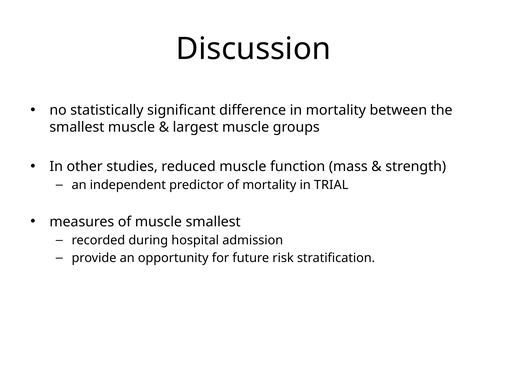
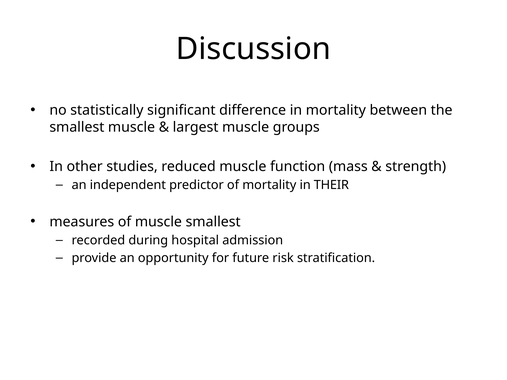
TRIAL: TRIAL -> THEIR
